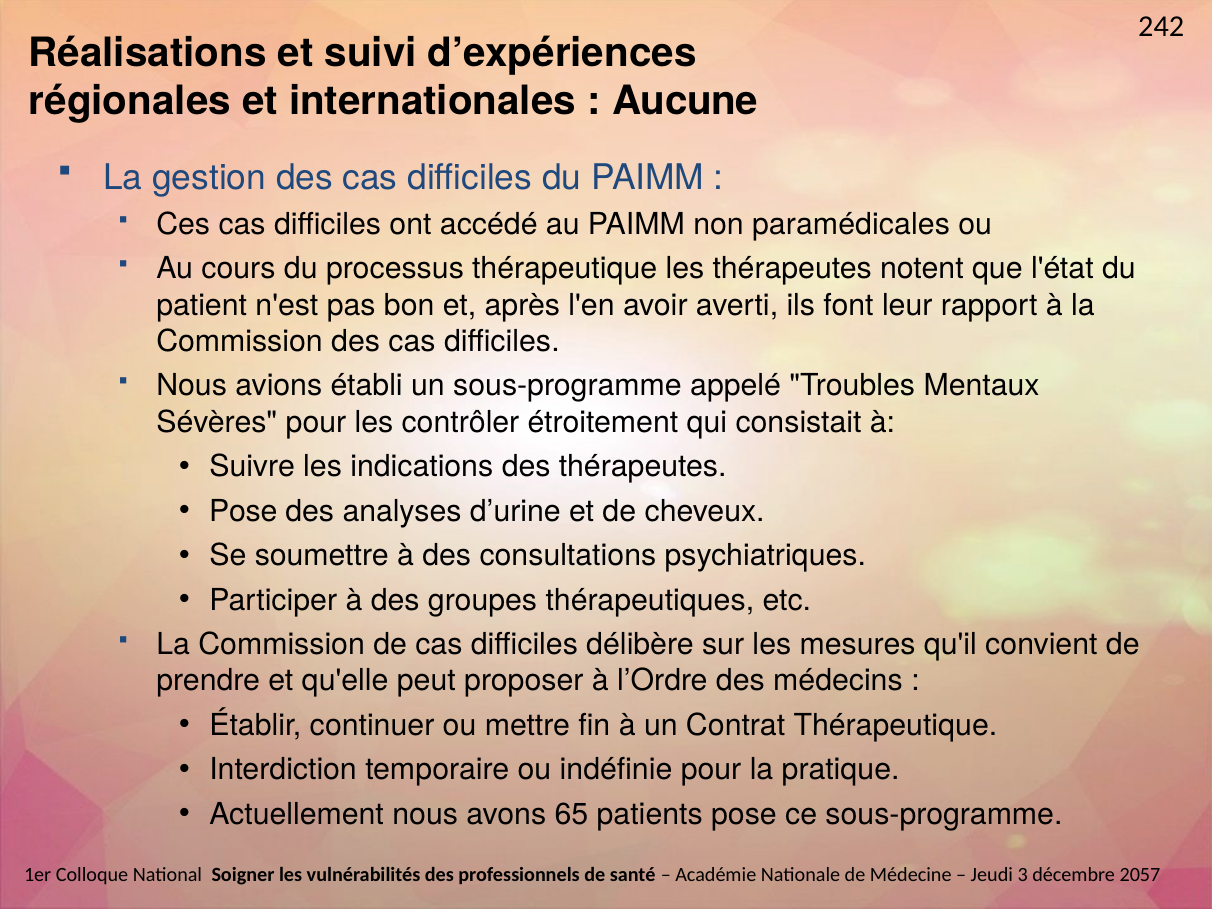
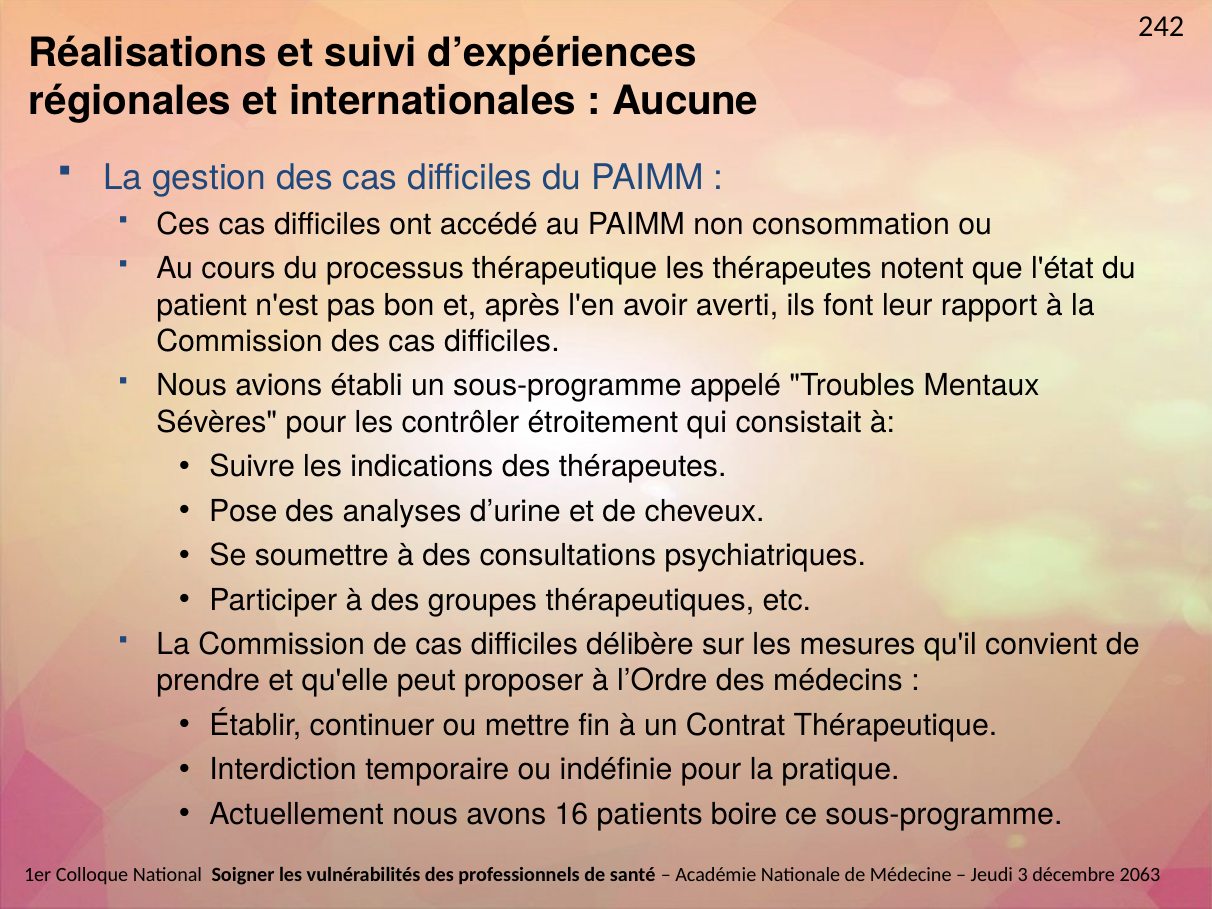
paramédicales: paramédicales -> consommation
65: 65 -> 16
patients pose: pose -> boire
2057: 2057 -> 2063
